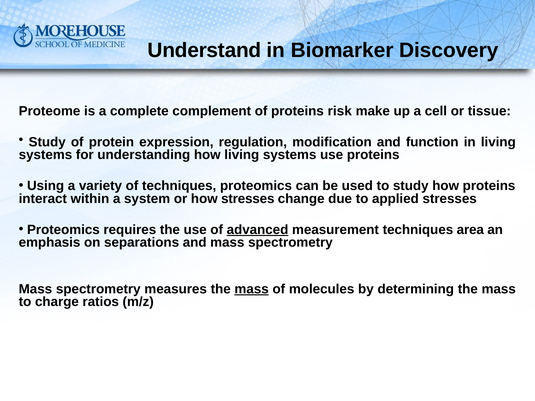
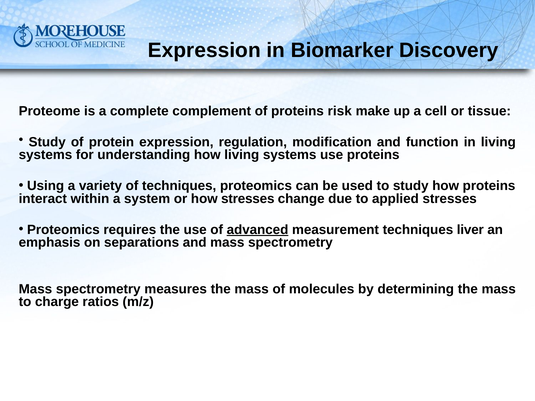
Understand at (204, 50): Understand -> Expression
area: area -> liver
mass at (252, 289) underline: present -> none
